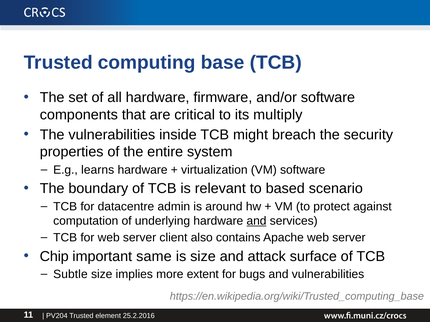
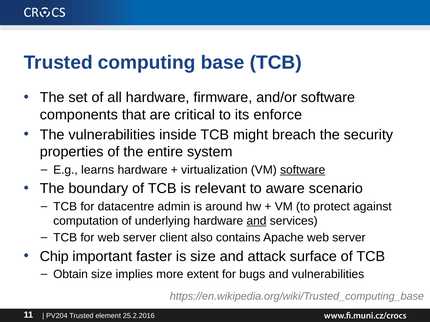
multiply: multiply -> enforce
software at (303, 170) underline: none -> present
based: based -> aware
same: same -> faster
Subtle: Subtle -> Obtain
